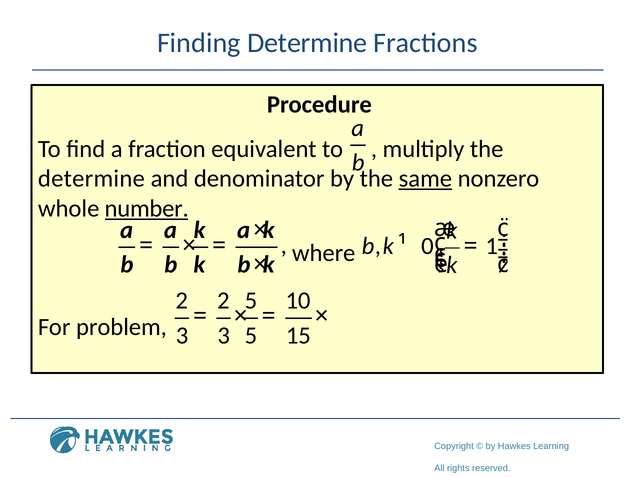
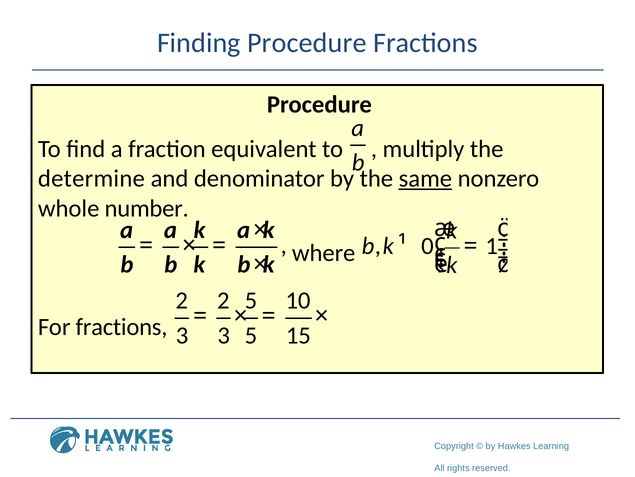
Finding Determine: Determine -> Procedure
number underline: present -> none
For problem: problem -> fractions
